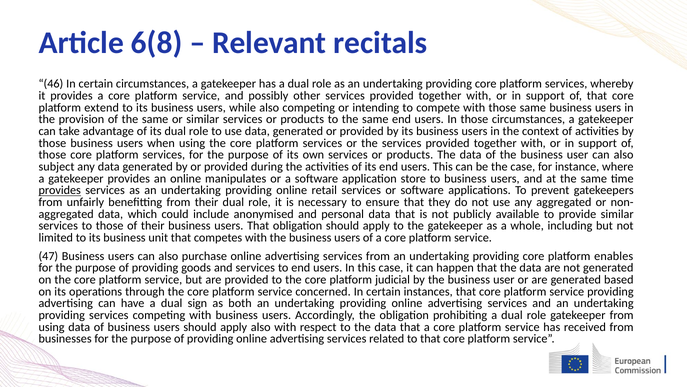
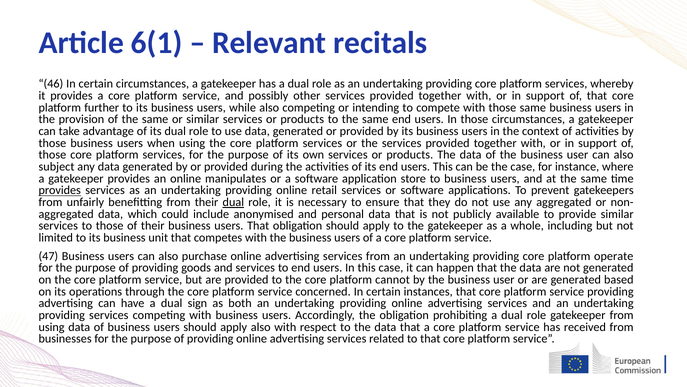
6(8: 6(8 -> 6(1
extend: extend -> further
dual at (233, 202) underline: none -> present
enables: enables -> operate
judicial: judicial -> cannot
